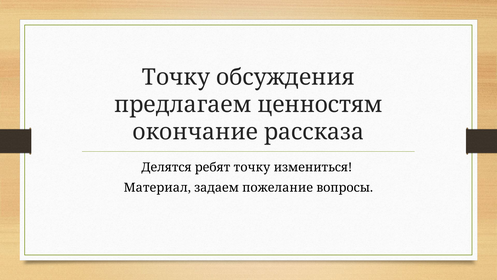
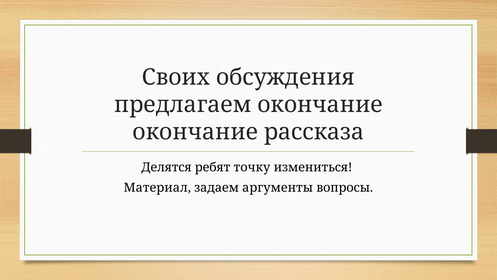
Точку at (176, 77): Точку -> Своих
предлагаем ценностям: ценностям -> окончание
пожелание: пожелание -> аргументы
